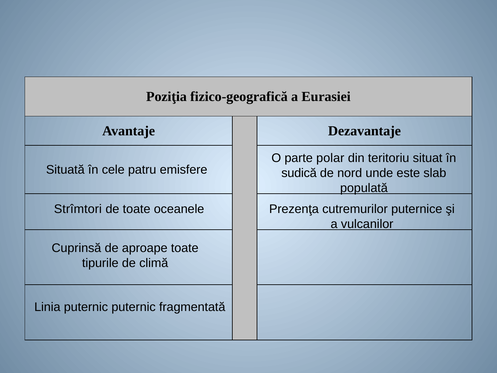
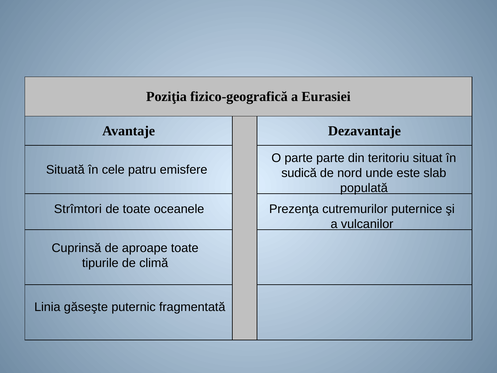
parte polar: polar -> parte
Linia puternic: puternic -> găseşte
